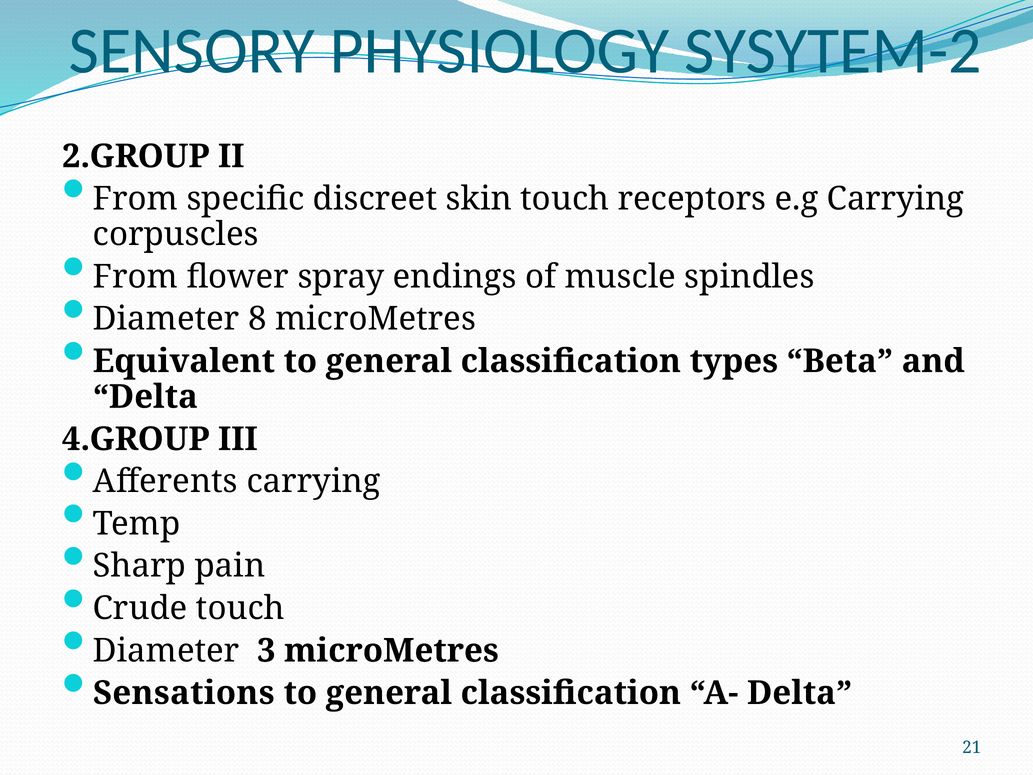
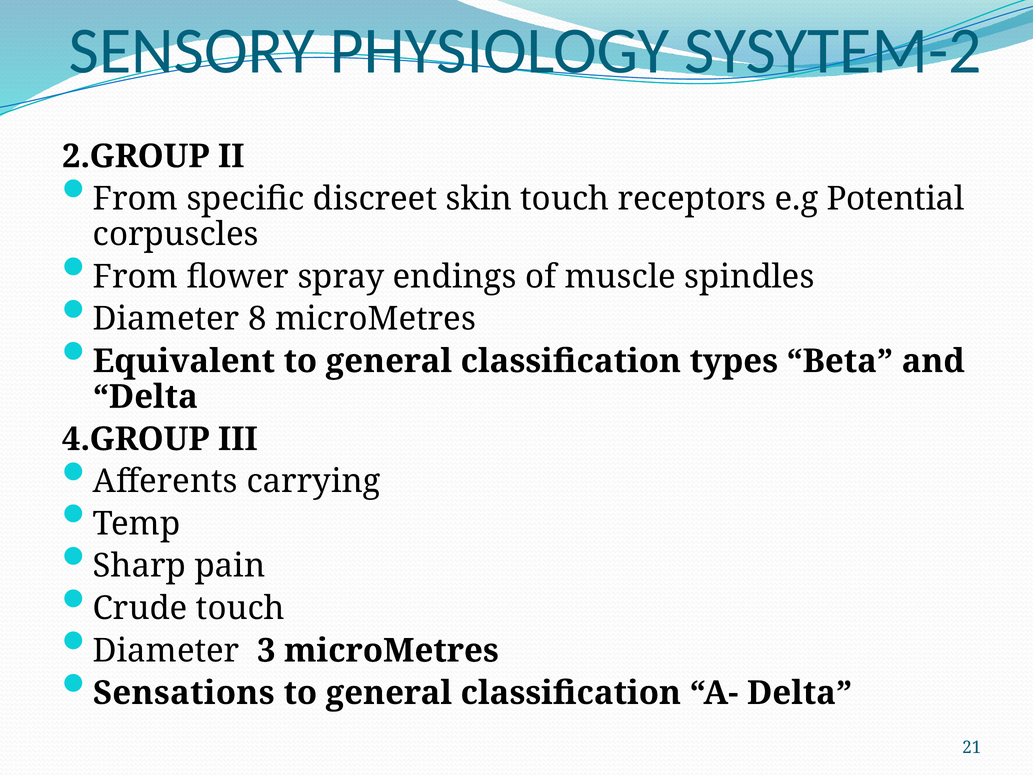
e.g Carrying: Carrying -> Potential
